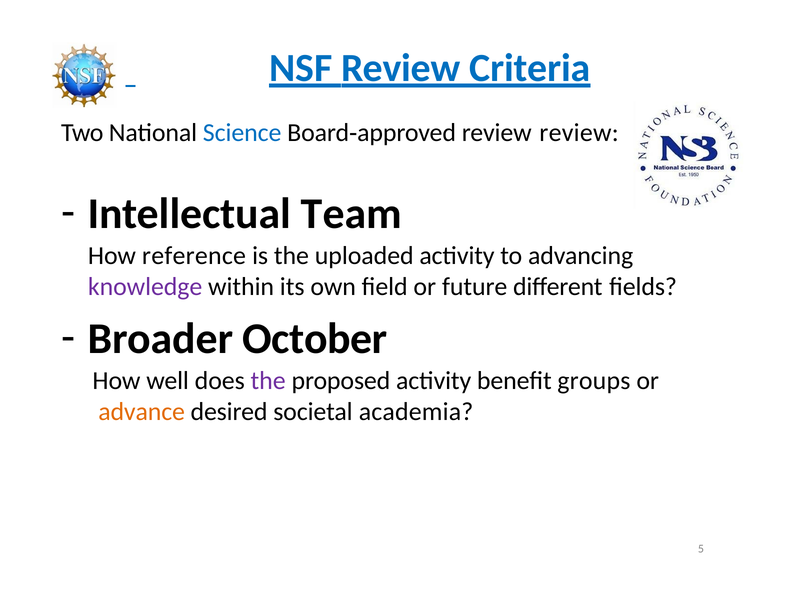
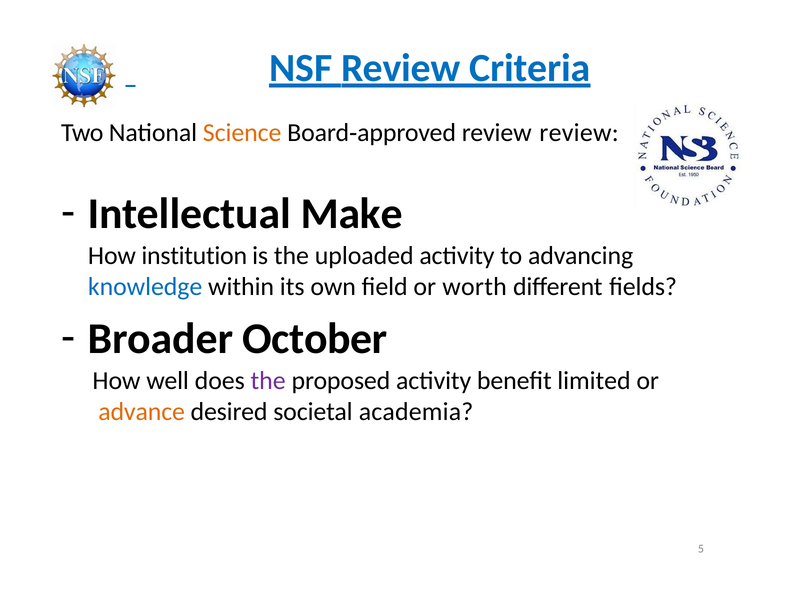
Science colour: blue -> orange
Team: Team -> Make
reference: reference -> institution
knowledge colour: purple -> blue
future: future -> worth
groups: groups -> limited
